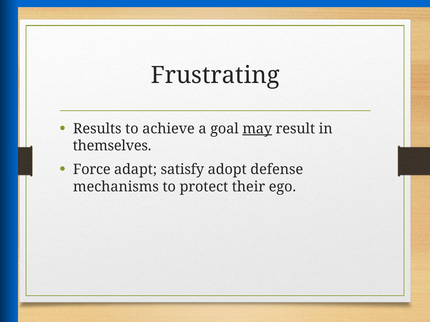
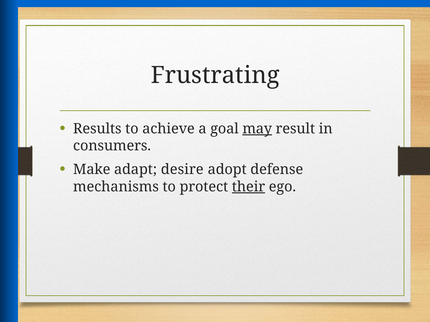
themselves: themselves -> consumers
Force: Force -> Make
satisfy: satisfy -> desire
their underline: none -> present
